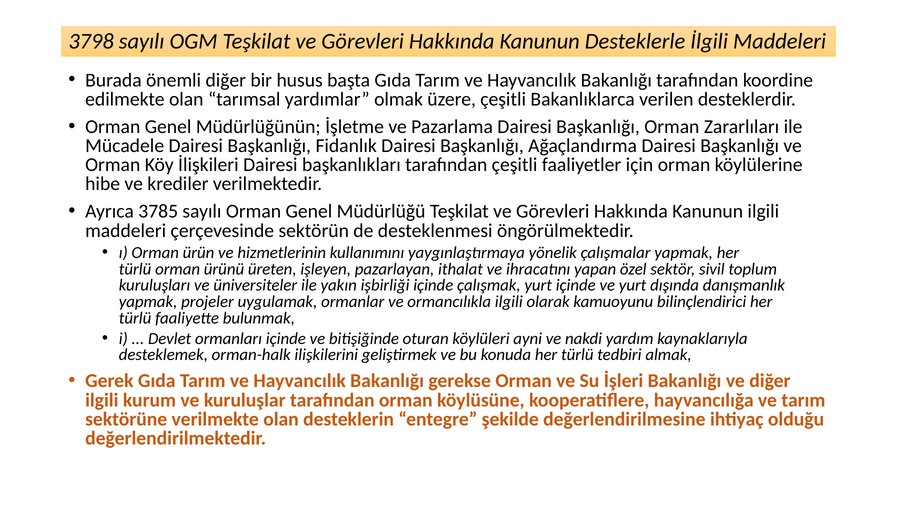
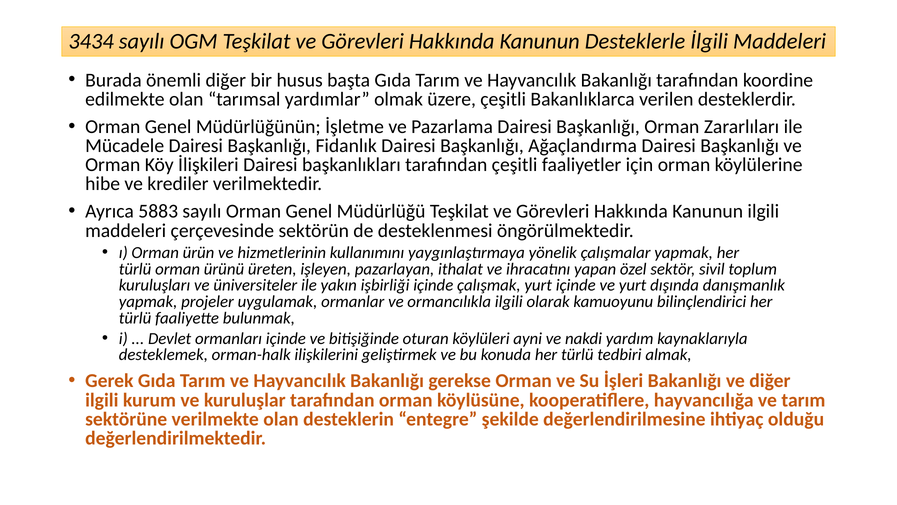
3798: 3798 -> 3434
3785: 3785 -> 5883
